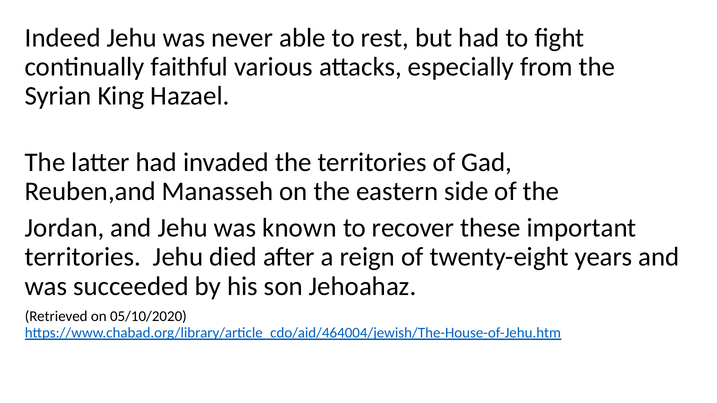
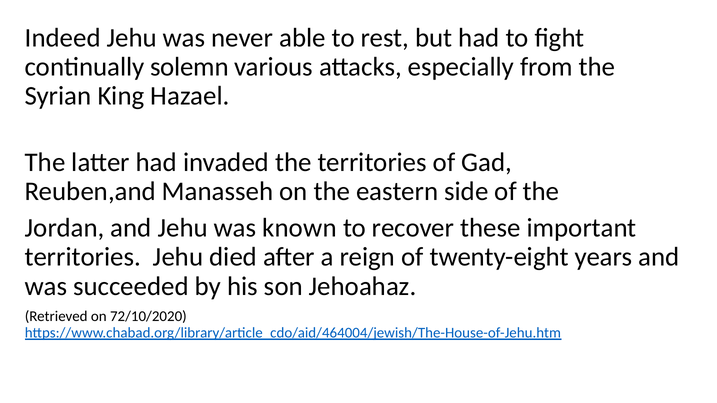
faithful: faithful -> solemn
05/10/2020: 05/10/2020 -> 72/10/2020
